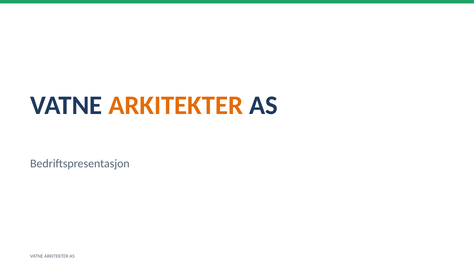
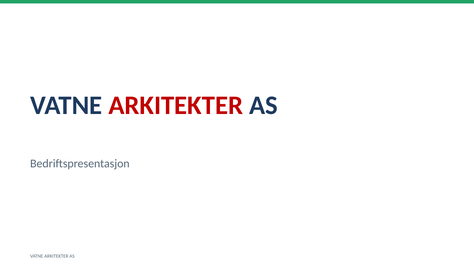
ARKITEKTER at (176, 105) colour: orange -> red
